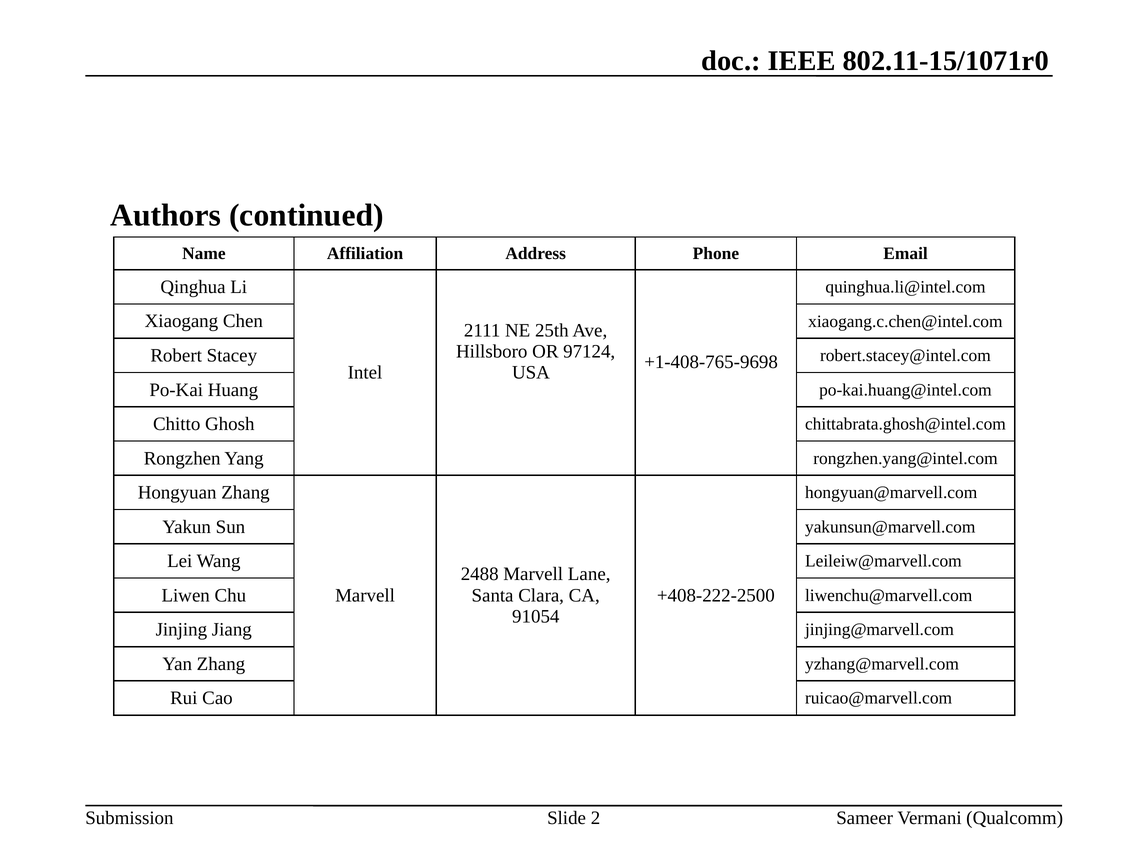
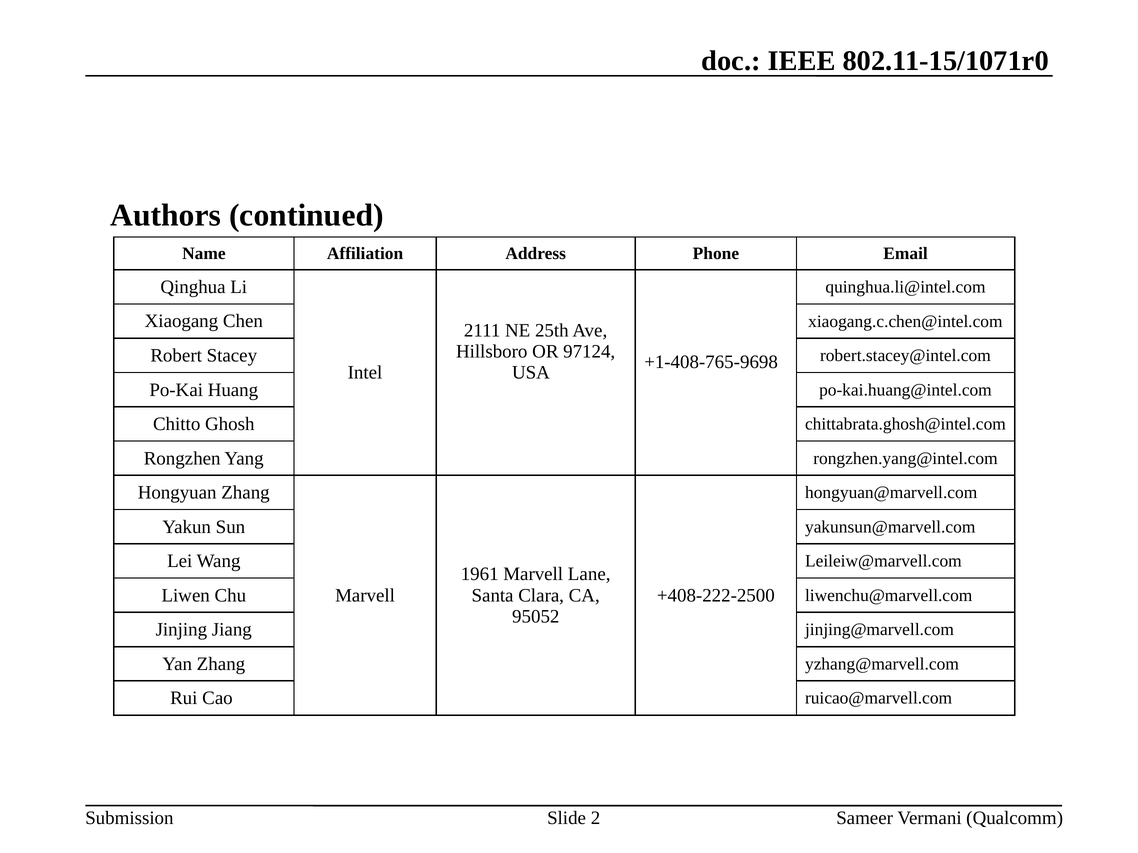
2488: 2488 -> 1961
91054: 91054 -> 95052
